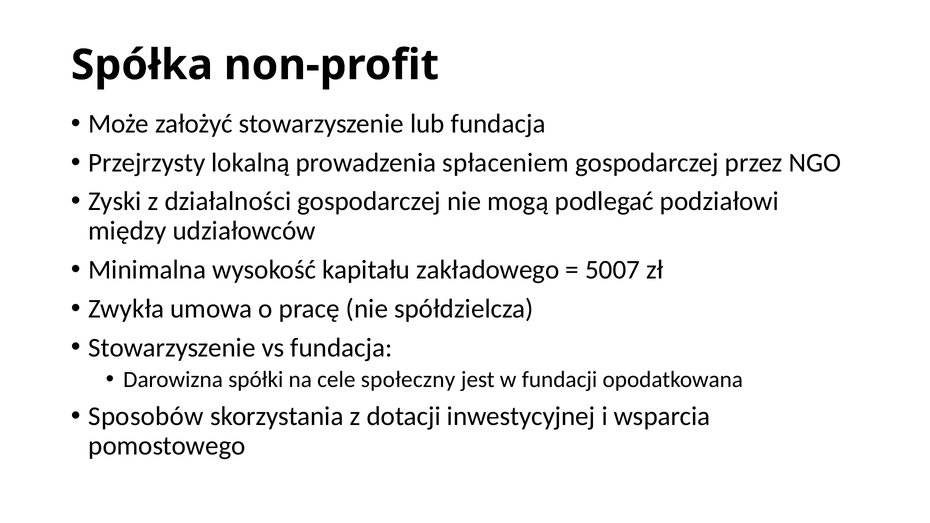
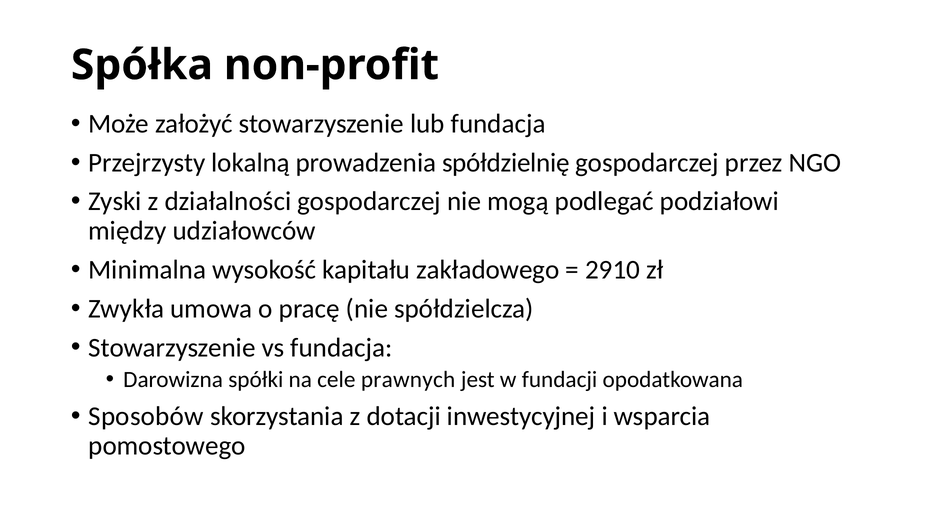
spłaceniem: spłaceniem -> spółdzielnię
5007: 5007 -> 2910
społeczny: społeczny -> prawnych
